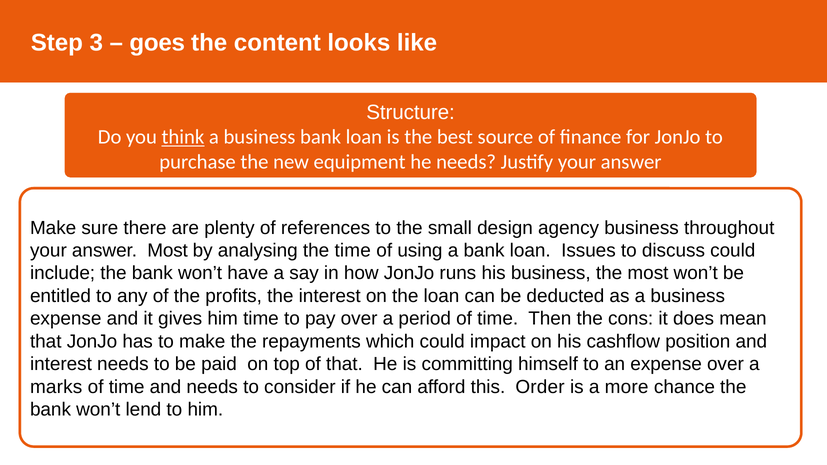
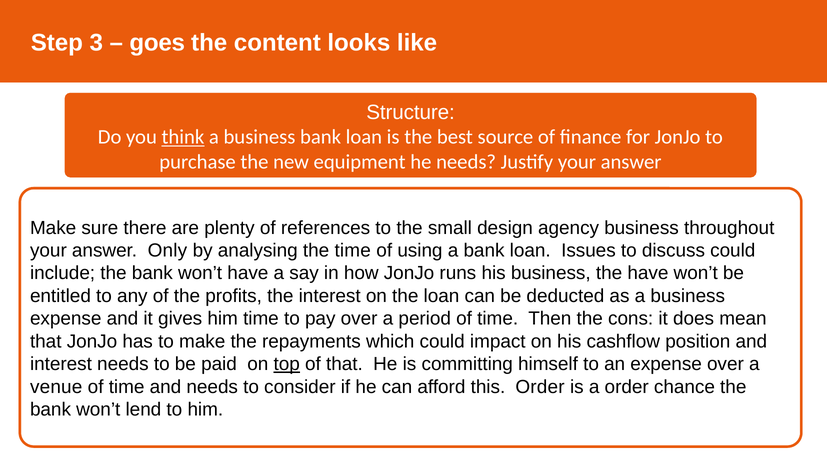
answer Most: Most -> Only
the most: most -> have
top underline: none -> present
marks: marks -> venue
a more: more -> order
